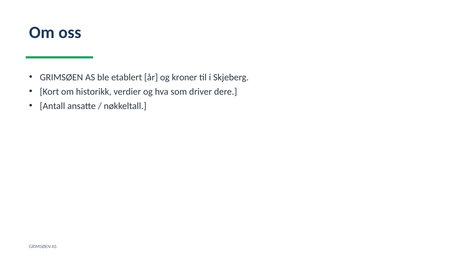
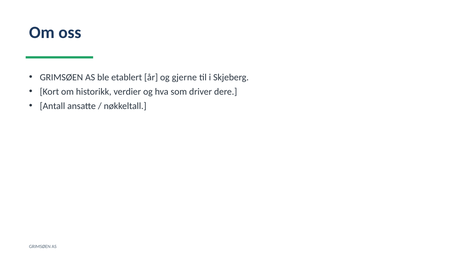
kroner: kroner -> gjerne
